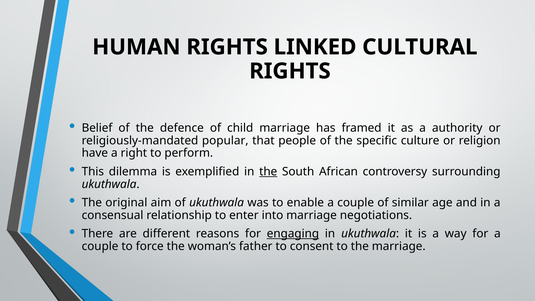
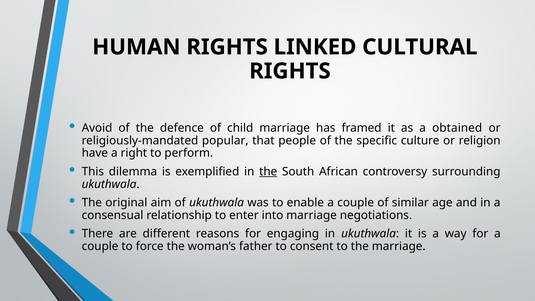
Belief: Belief -> Avoid
authority: authority -> obtained
engaging underline: present -> none
